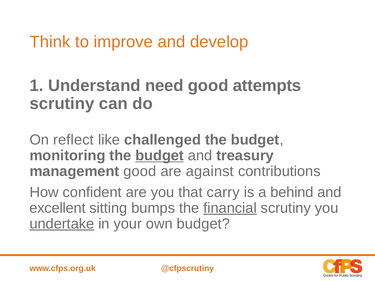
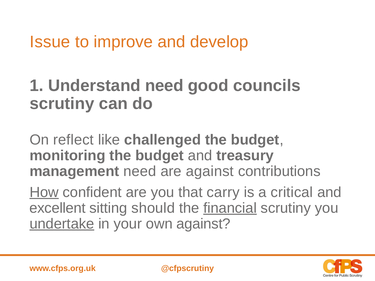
Think: Think -> Issue
attempts: attempts -> councils
budget at (160, 156) underline: present -> none
management good: good -> need
How underline: none -> present
behind: behind -> critical
bumps: bumps -> should
own budget: budget -> against
